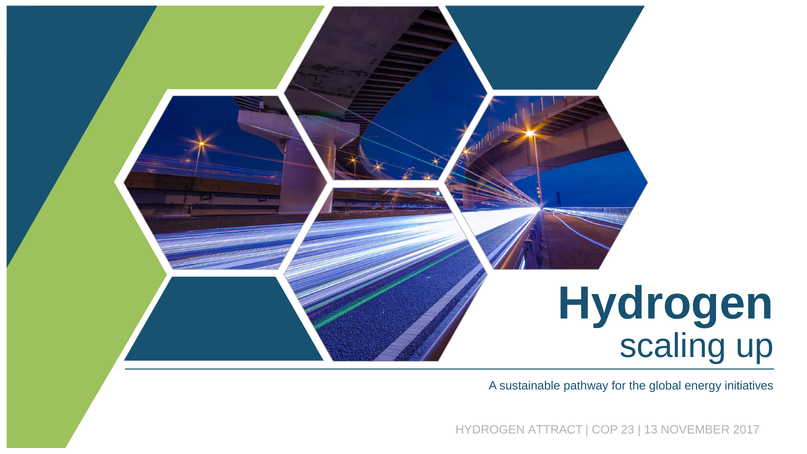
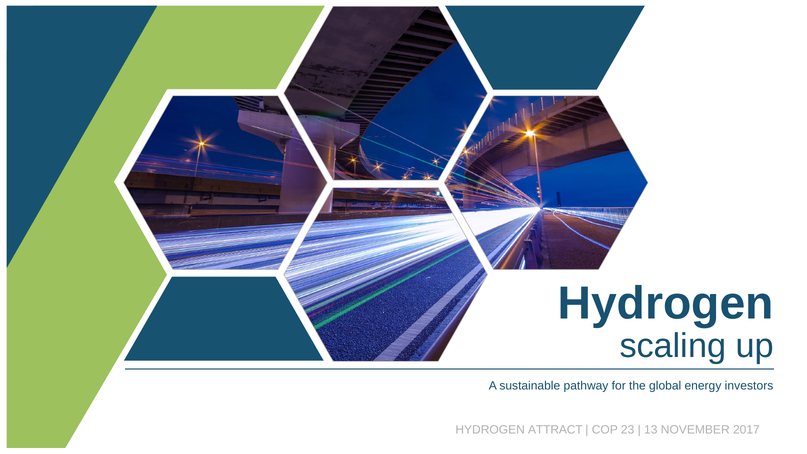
initiatives: initiatives -> investors
